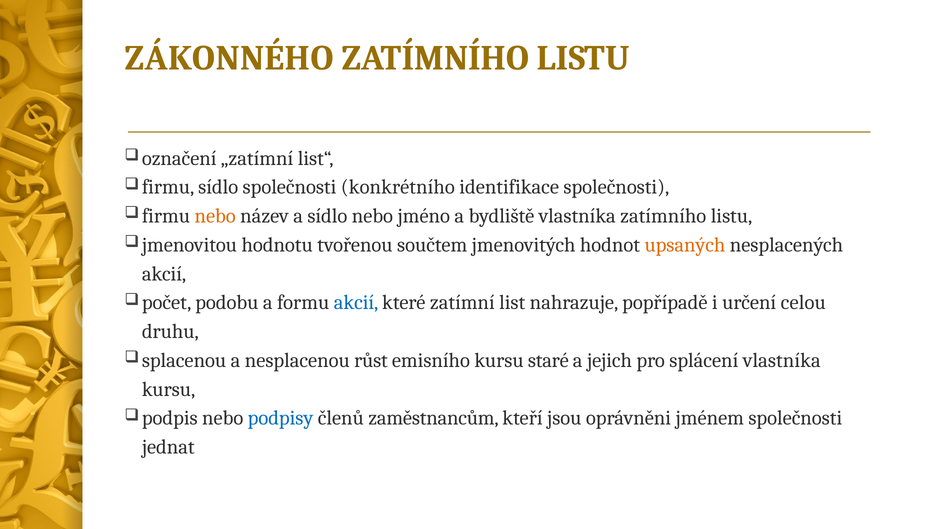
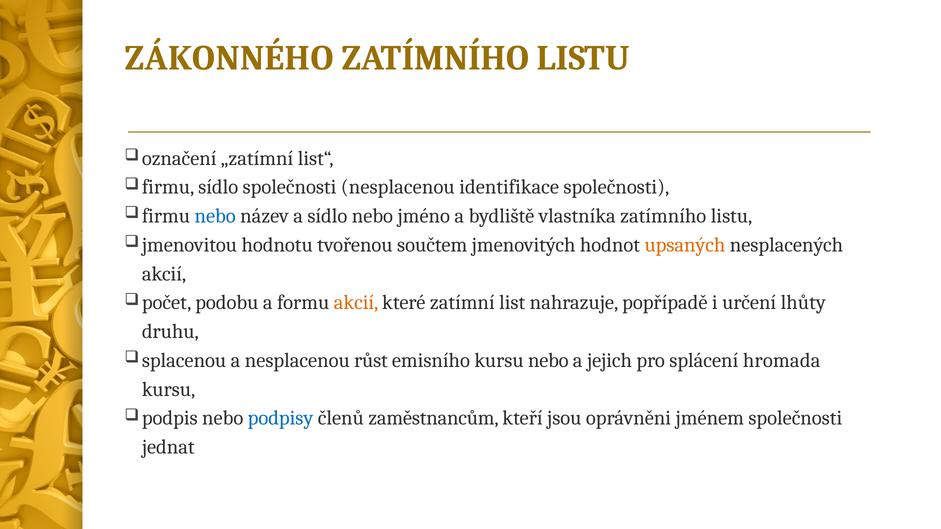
společnosti konkrétního: konkrétního -> nesplacenou
nebo at (215, 216) colour: orange -> blue
akcií at (356, 303) colour: blue -> orange
celou: celou -> lhůty
kursu staré: staré -> nebo
splácení vlastníka: vlastníka -> hromada
